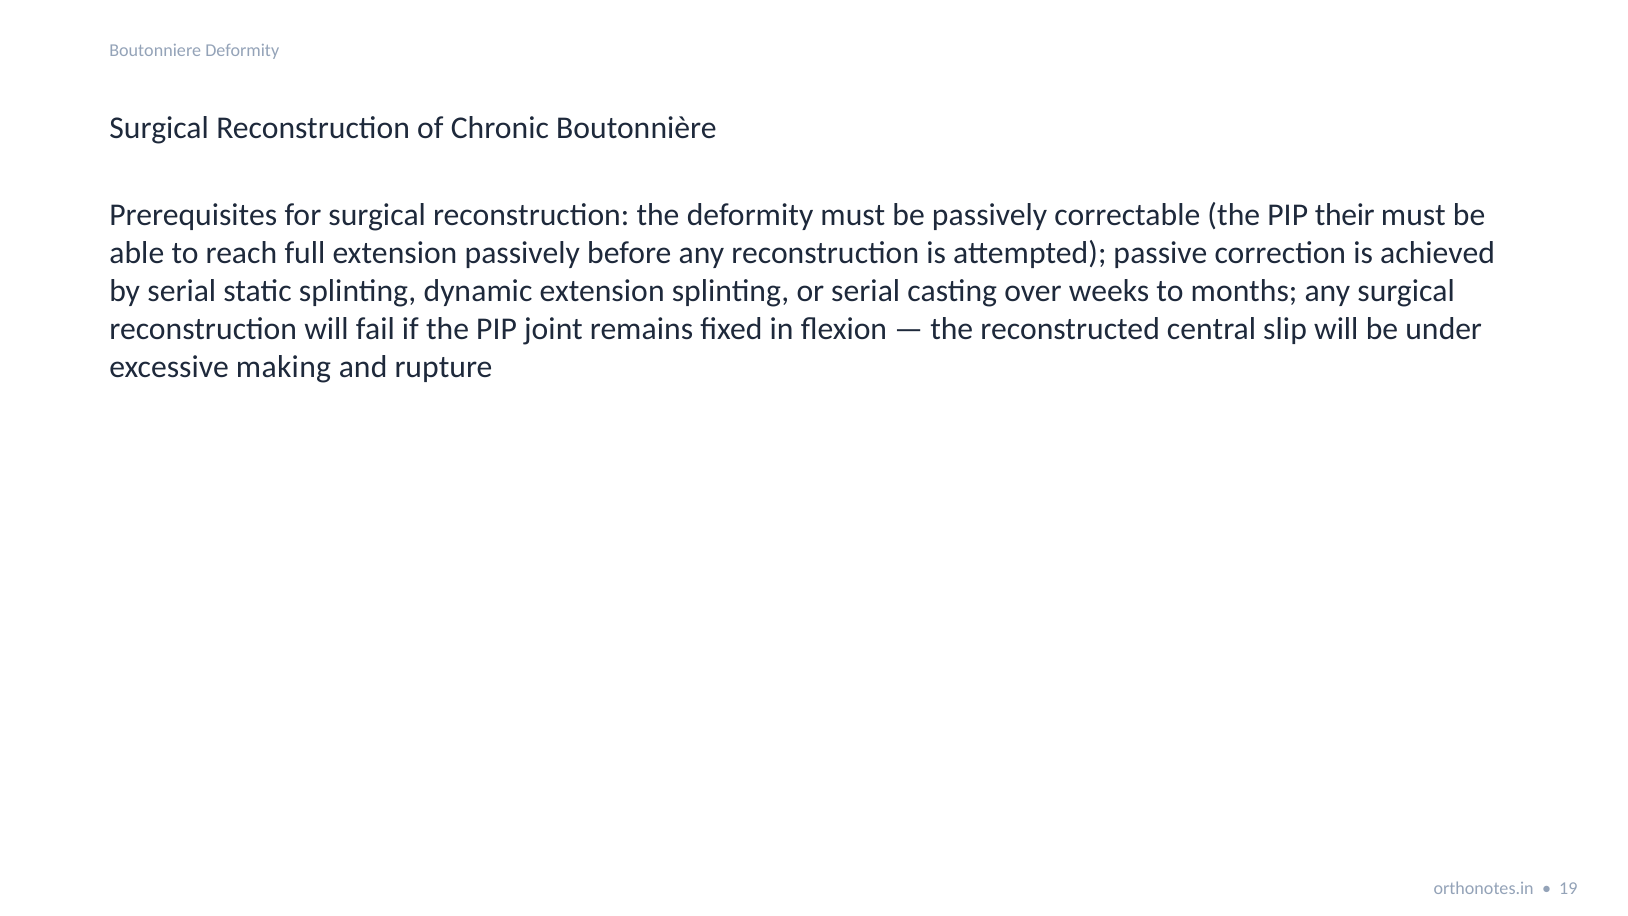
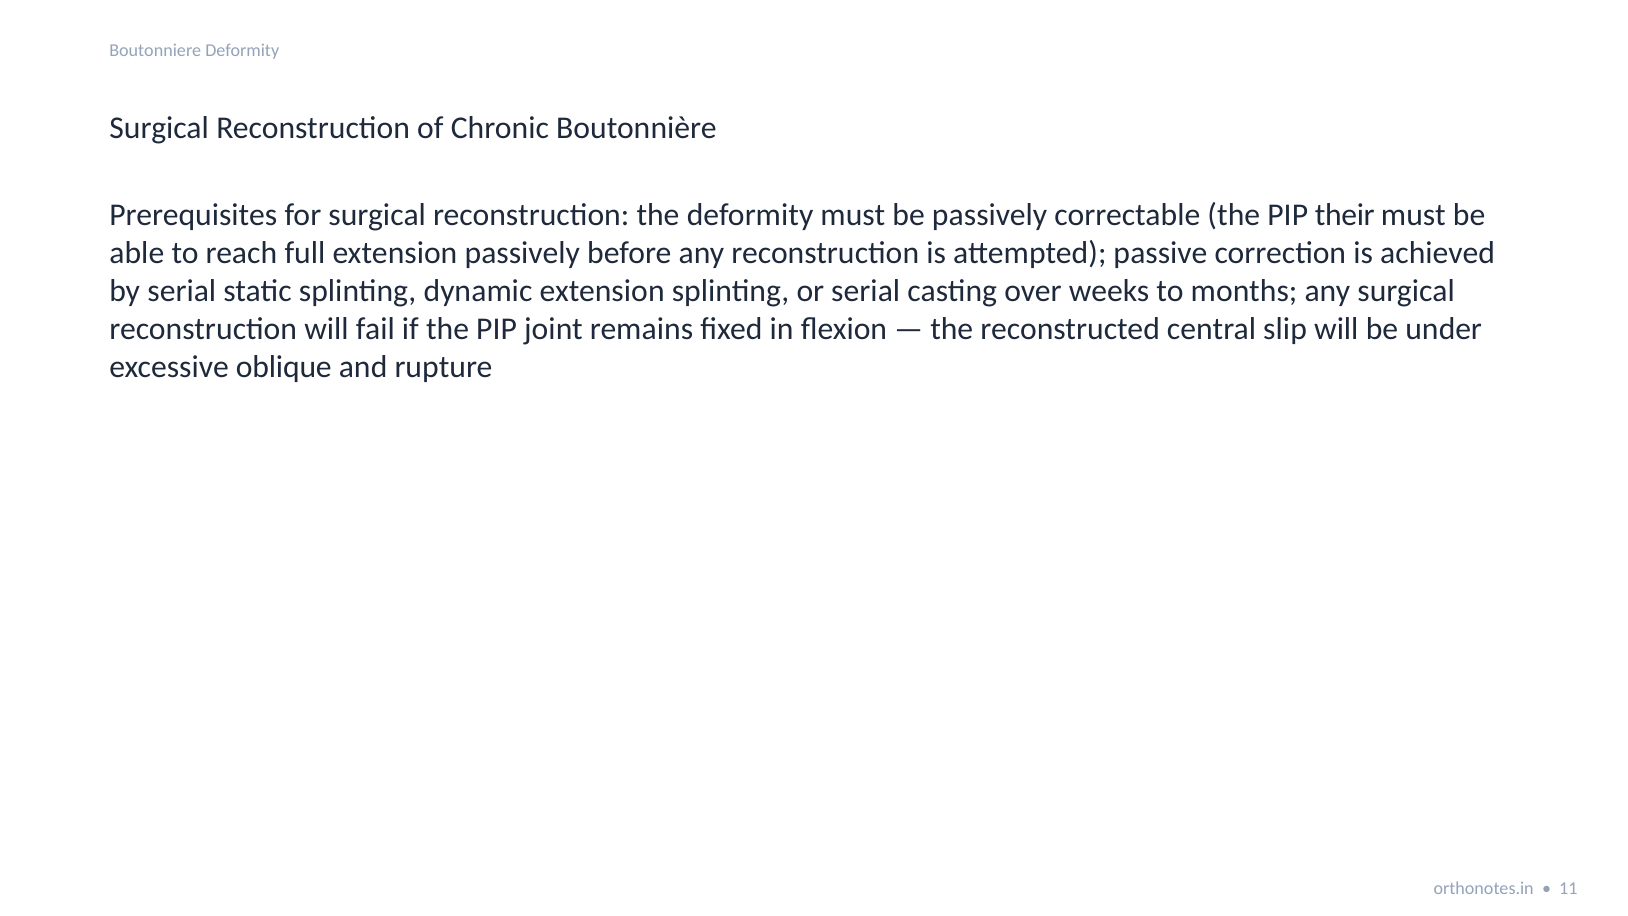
making: making -> oblique
19: 19 -> 11
